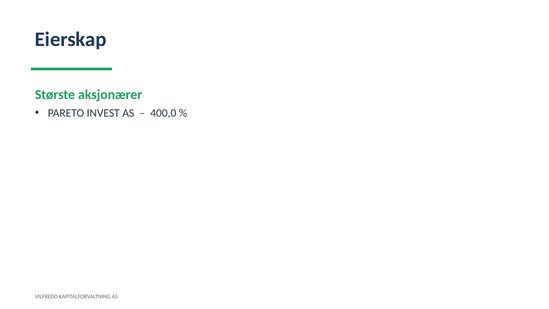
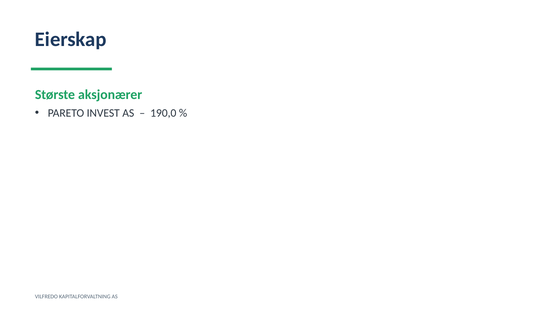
400,0: 400,0 -> 190,0
